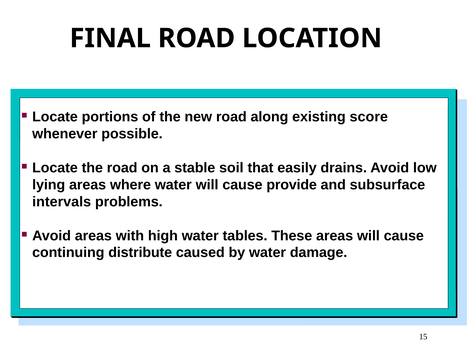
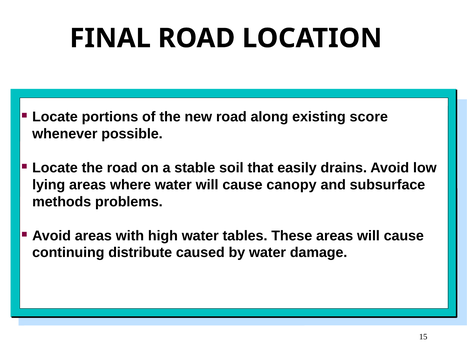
provide: provide -> canopy
intervals: intervals -> methods
